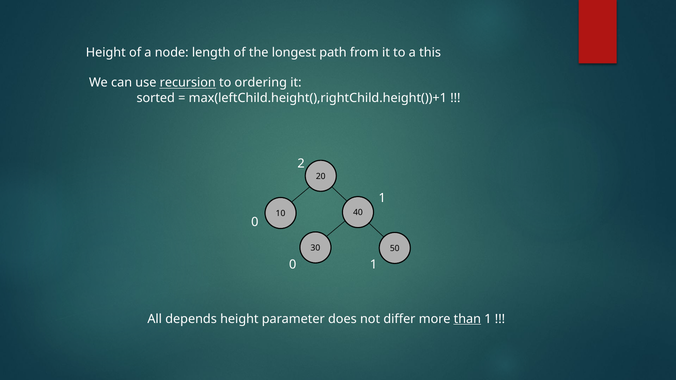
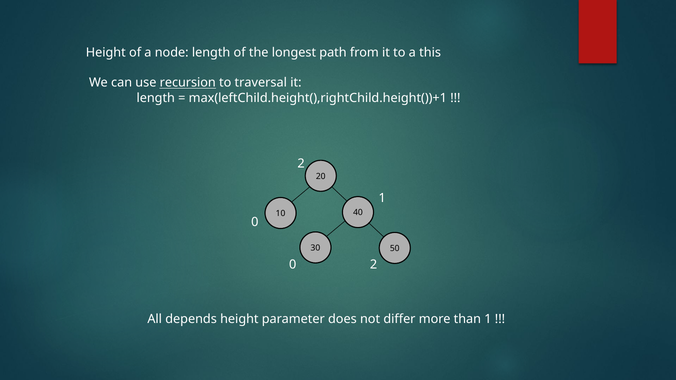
ordering: ordering -> traversal
sorted at (156, 98): sorted -> length
1 at (374, 265): 1 -> 2
than underline: present -> none
